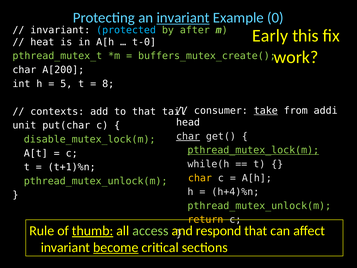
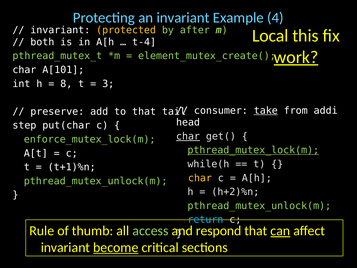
invariant at (183, 18) underline: present -> none
0: 0 -> 4
protected colour: light blue -> yellow
Early: Early -> Local
heat: heat -> both
t-0: t-0 -> t-4
work underline: none -> present
buffers_mutex_create(: buffers_mutex_create( -> element_mutex_create(
A[200: A[200 -> A[101
5: 5 -> 8
8: 8 -> 3
contexts: contexts -> preserve
unit: unit -> step
disable_mutex_lock(m: disable_mutex_lock(m -> enforce_mutex_lock(m
h+4)%n: h+4)%n -> h+2)%n
return colour: yellow -> light blue
thumb underline: present -> none
can underline: none -> present
